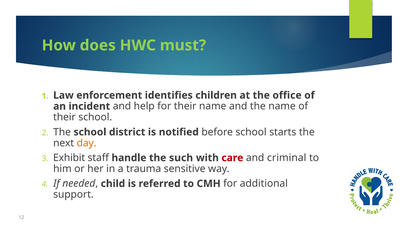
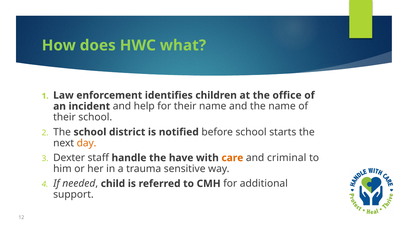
must: must -> what
Exhibit: Exhibit -> Dexter
such: such -> have
care colour: red -> orange
